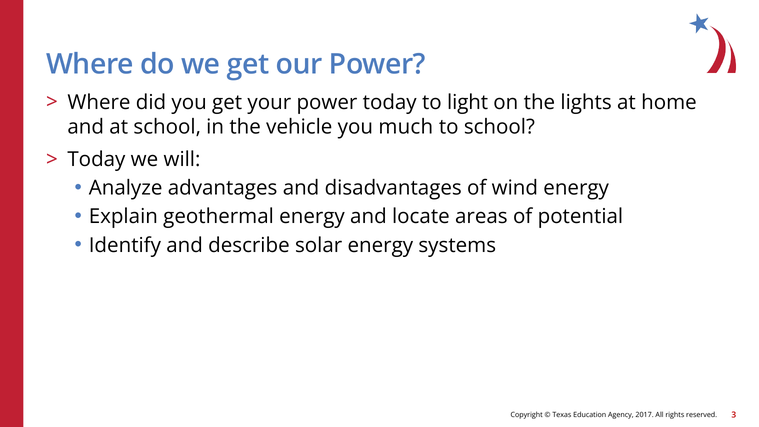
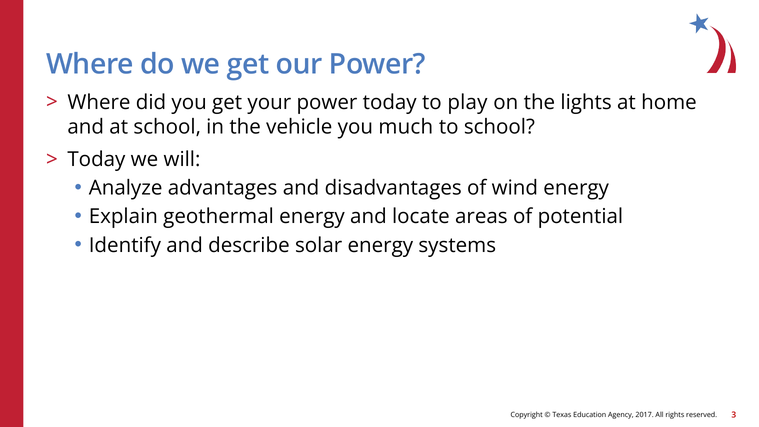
light: light -> play
